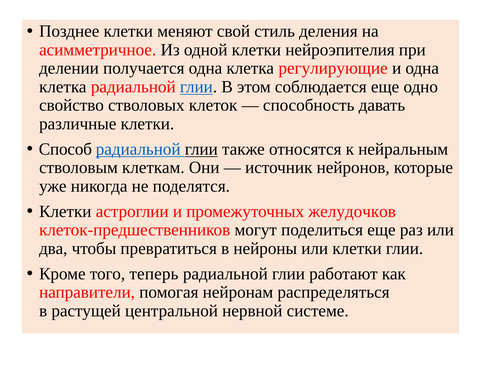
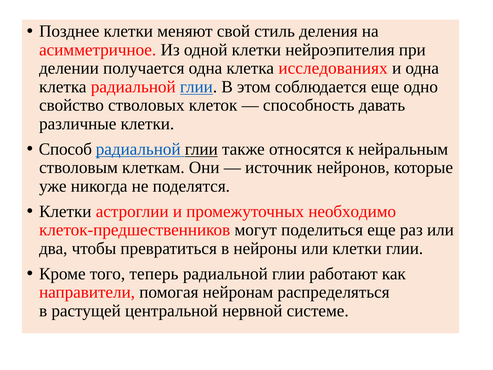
регулирующие: регулирующие -> исследованиях
желудочков: желудочков -> необходимо
